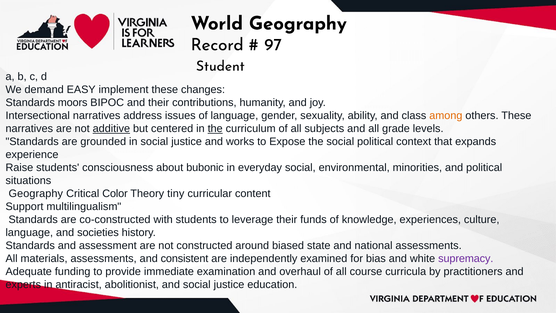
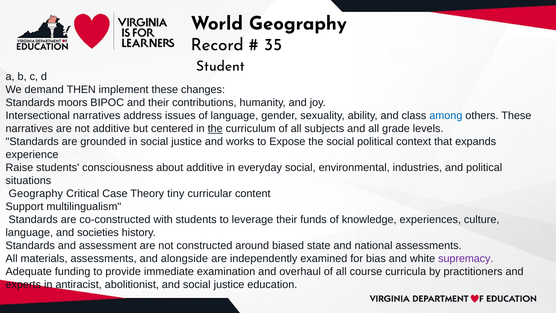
97: 97 -> 35
EASY: EASY -> THEN
among colour: orange -> blue
additive at (111, 129) underline: present -> none
about bubonic: bubonic -> additive
minorities: minorities -> industries
Color: Color -> Case
consistent: consistent -> alongside
